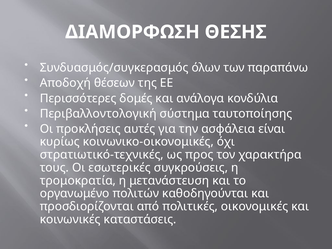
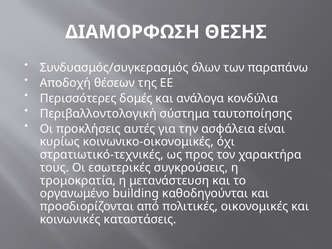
πολιτών: πολιτών -> building
